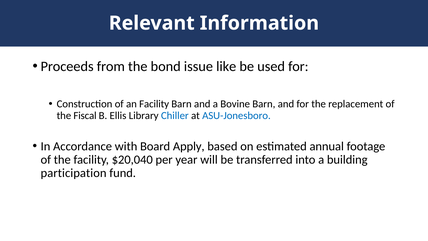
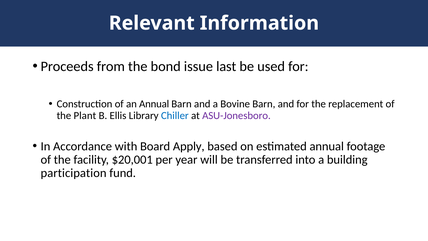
like: like -> last
an Facility: Facility -> Annual
Fiscal: Fiscal -> Plant
ASU-Jonesboro colour: blue -> purple
$20,040: $20,040 -> $20,001
